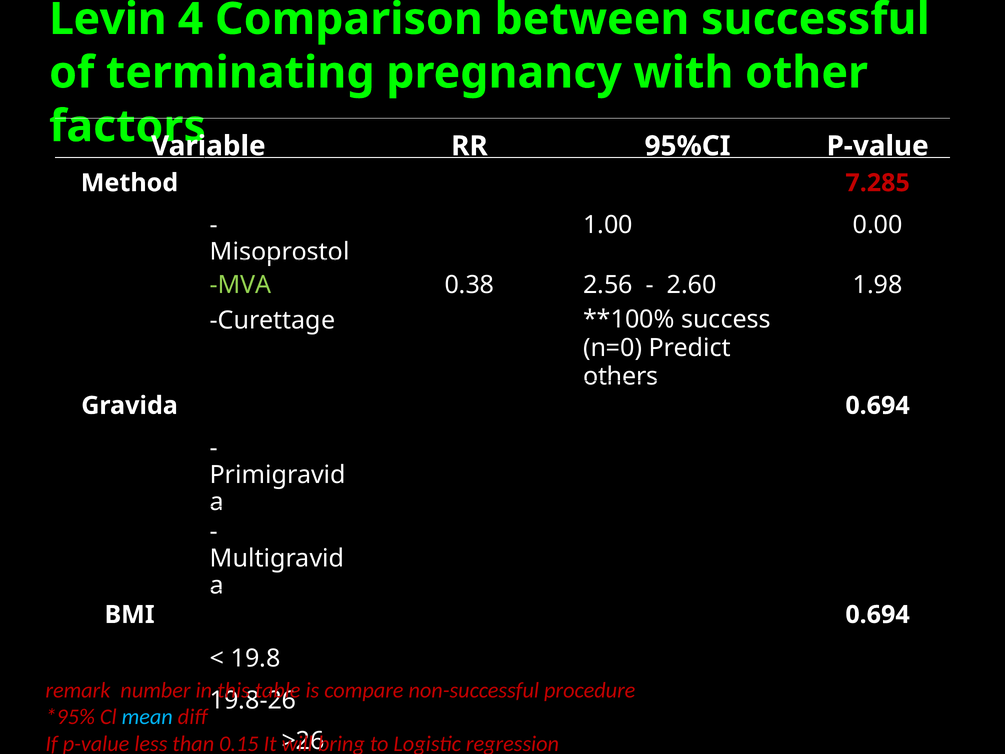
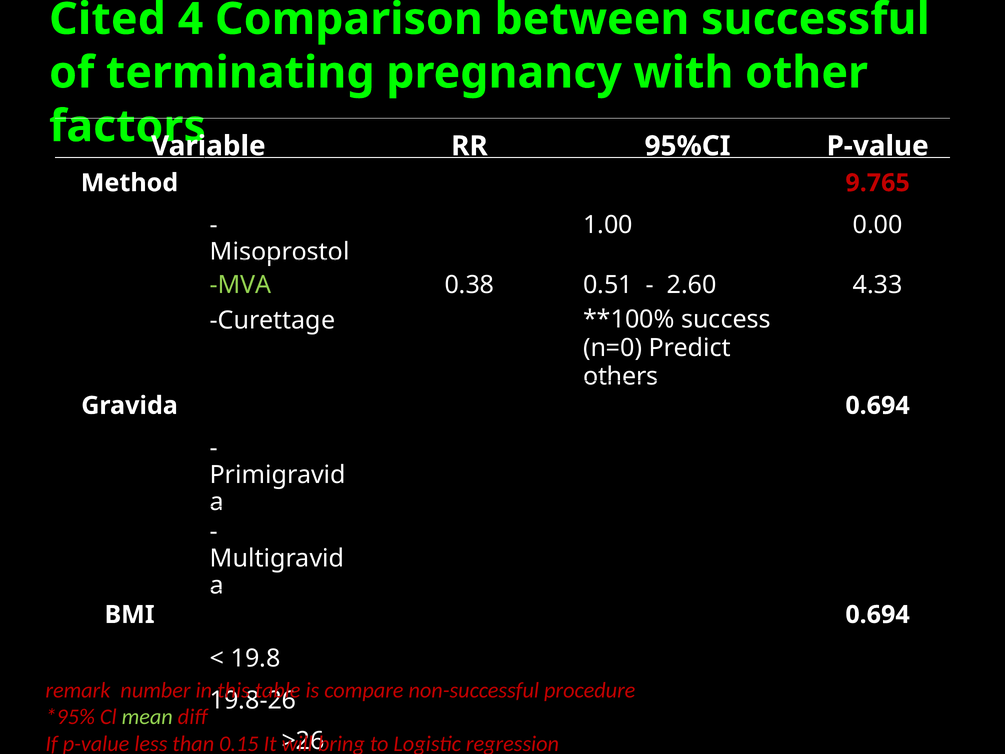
Levin: Levin -> Cited
7.285: 7.285 -> 9.765
2.56: 2.56 -> 0.51
1.98: 1.98 -> 4.33
mean colour: light blue -> light green
